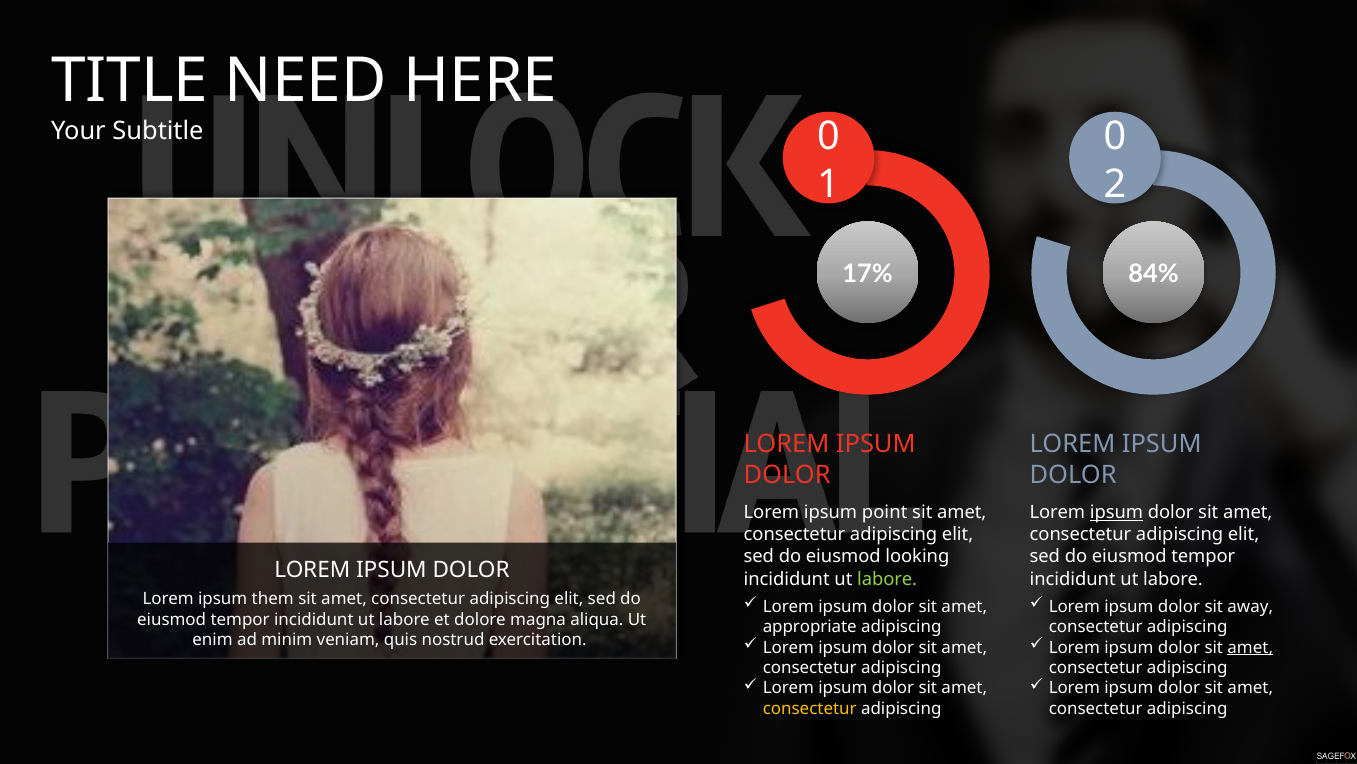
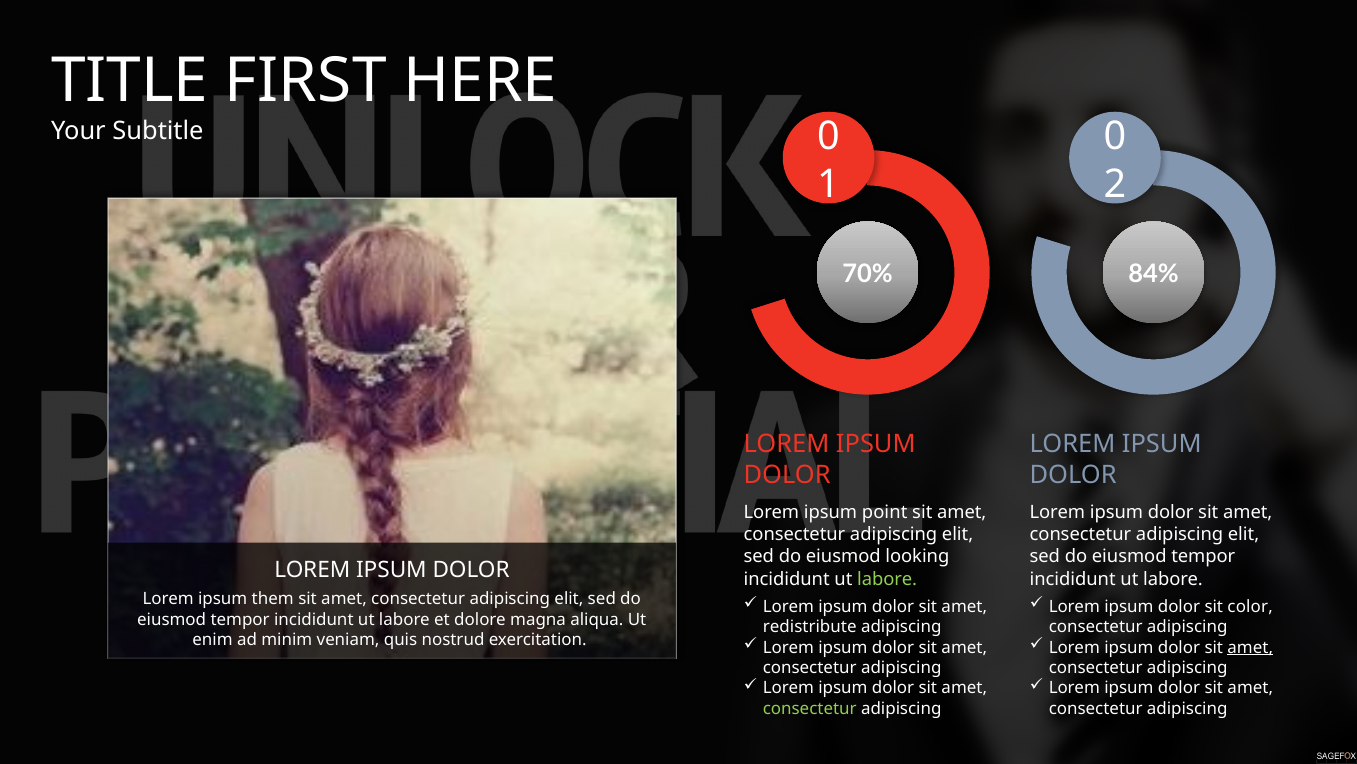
NEED: NEED -> FIRST
17%: 17% -> 70%
ipsum at (1116, 512) underline: present -> none
away: away -> color
appropriate: appropriate -> redistribute
consectetur at (810, 708) colour: yellow -> light green
